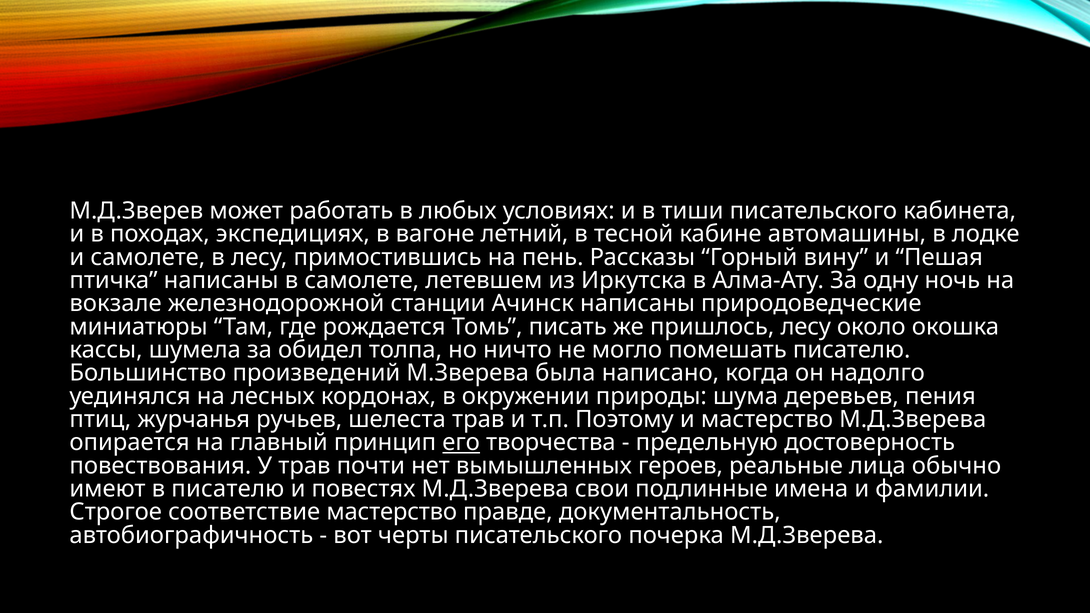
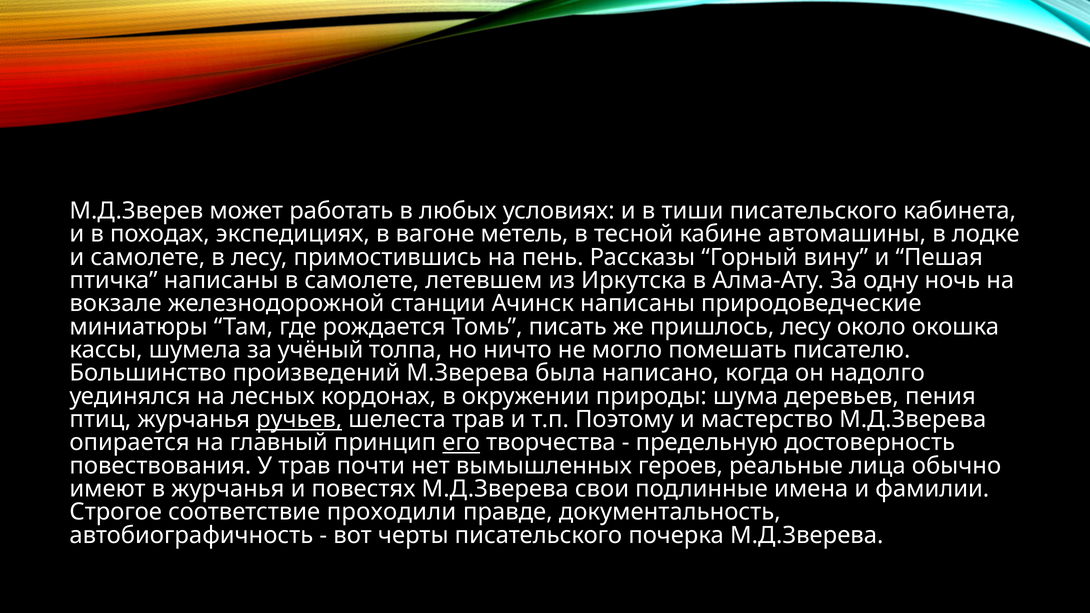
летний: летний -> метель
обидел: обидел -> учёный
ручьев underline: none -> present
в писателю: писателю -> журчанья
соответствие мастерство: мастерство -> проходили
